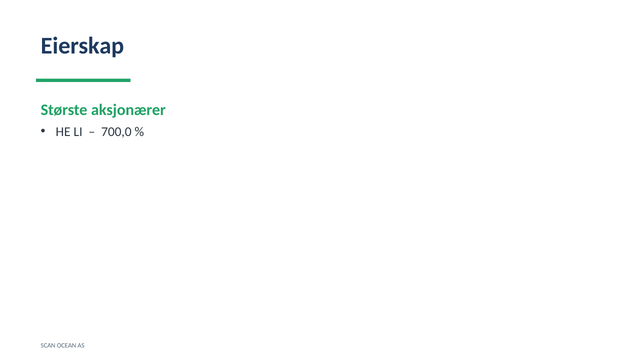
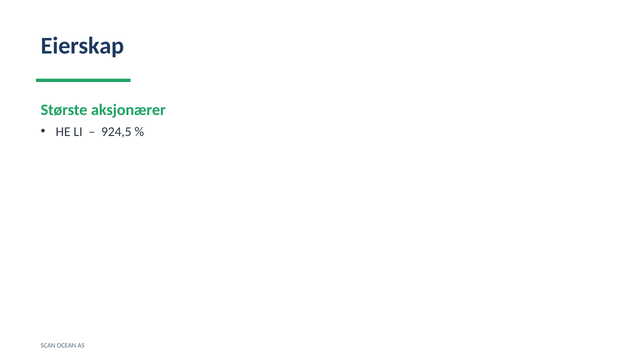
700,0: 700,0 -> 924,5
